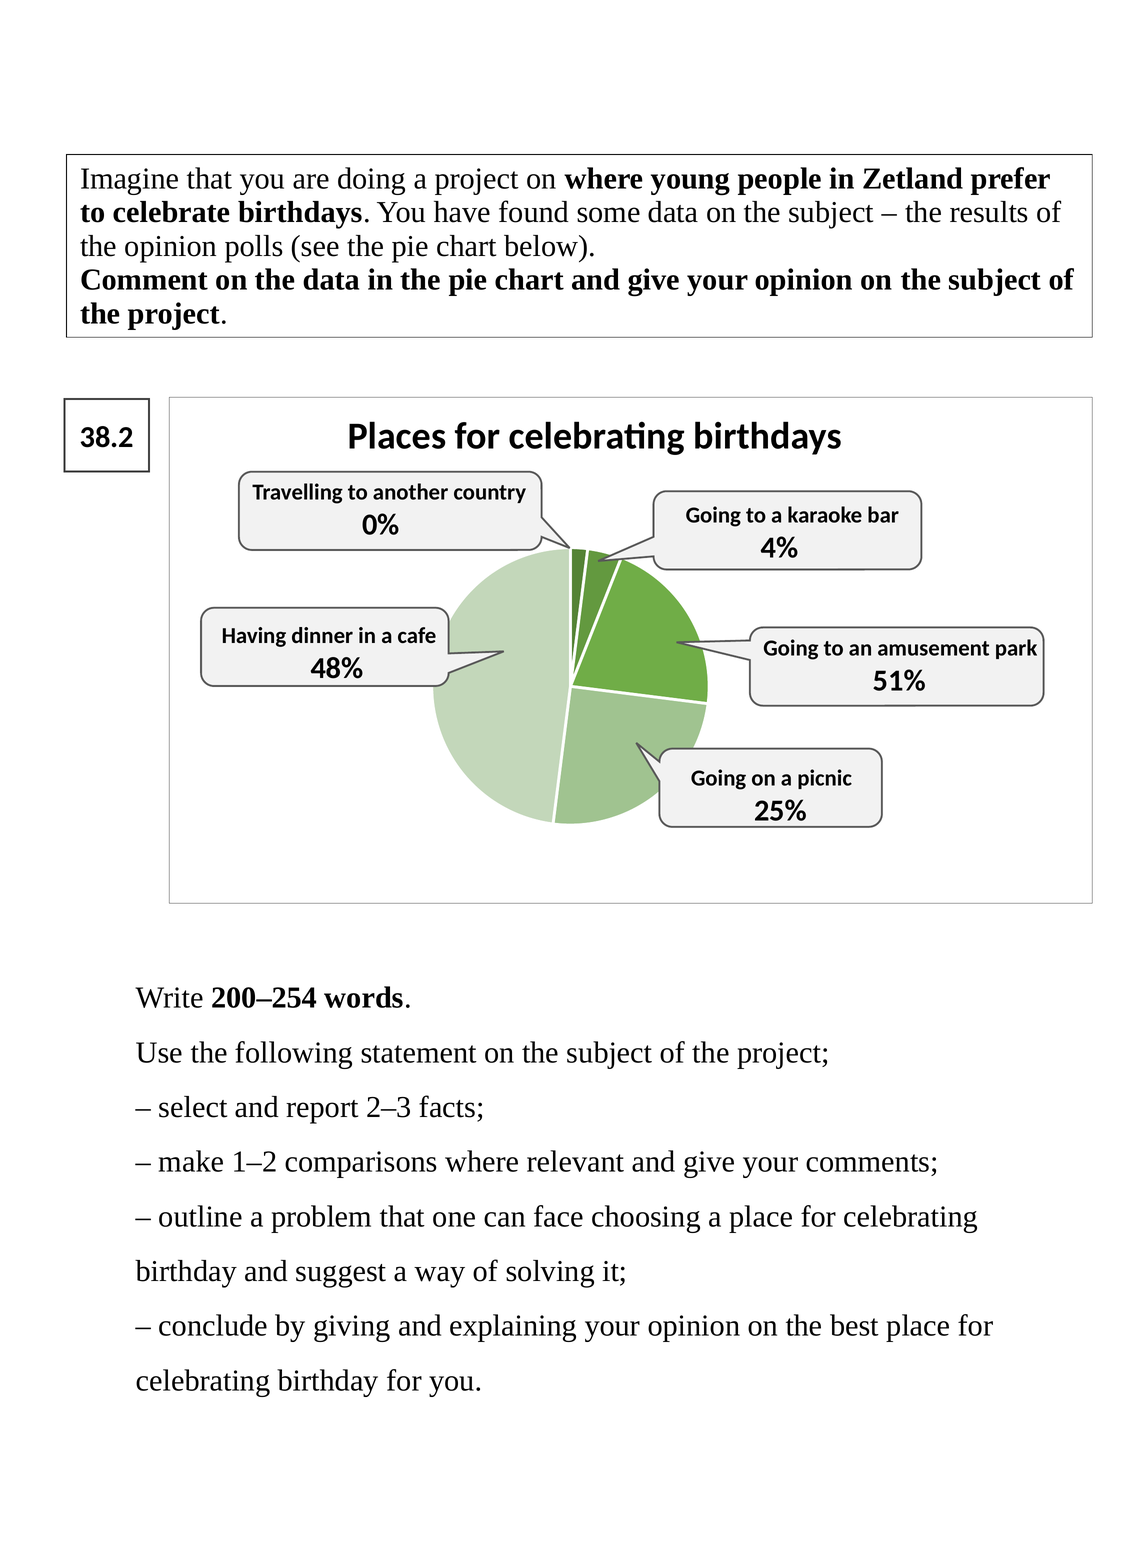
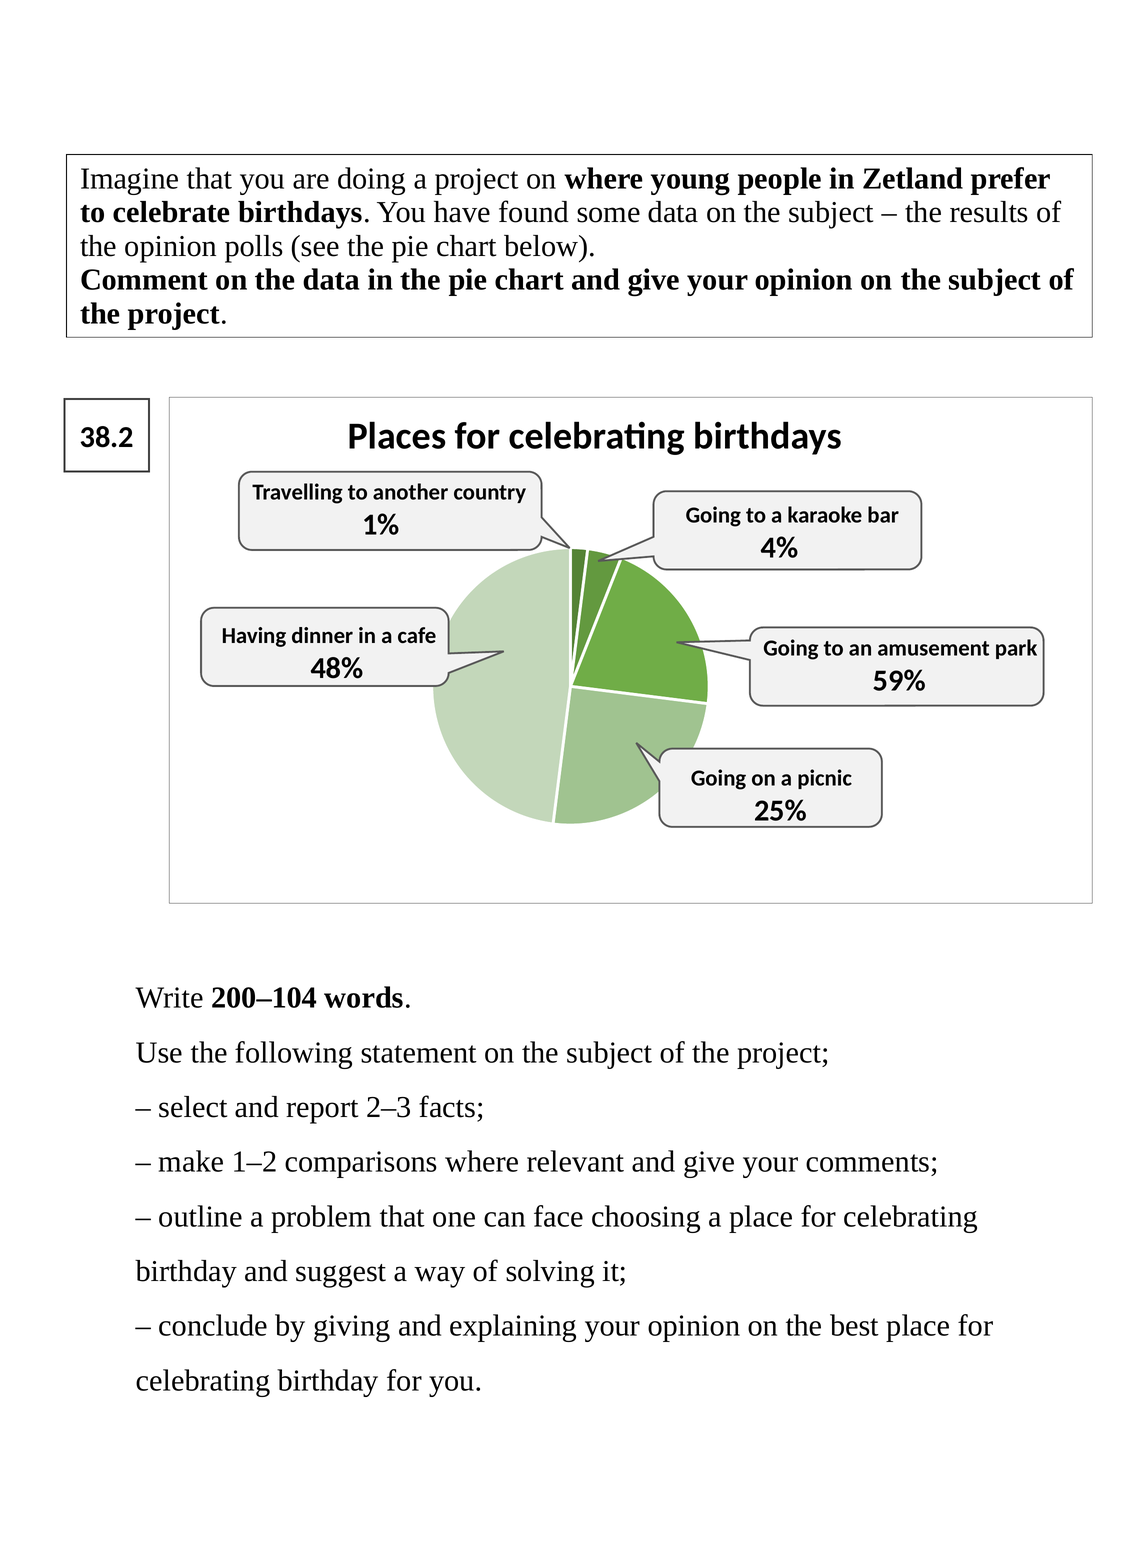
0%: 0% -> 1%
51%: 51% -> 59%
200–254: 200–254 -> 200–104
